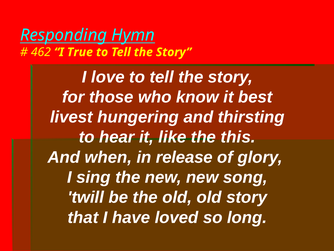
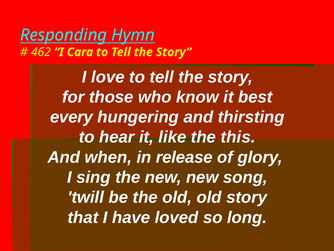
True: True -> Cara
livest: livest -> every
